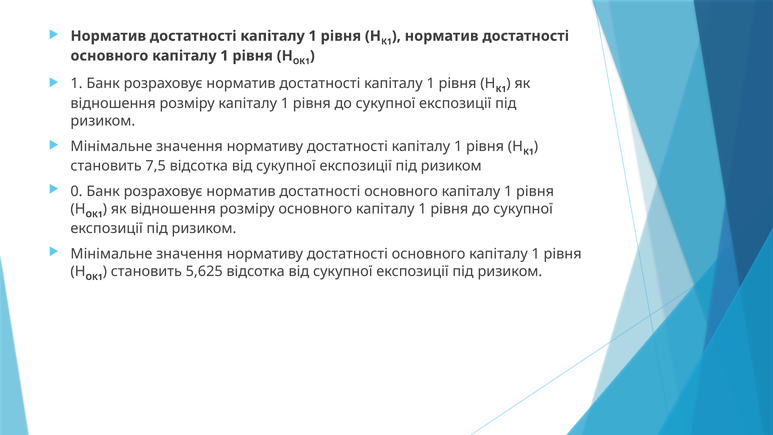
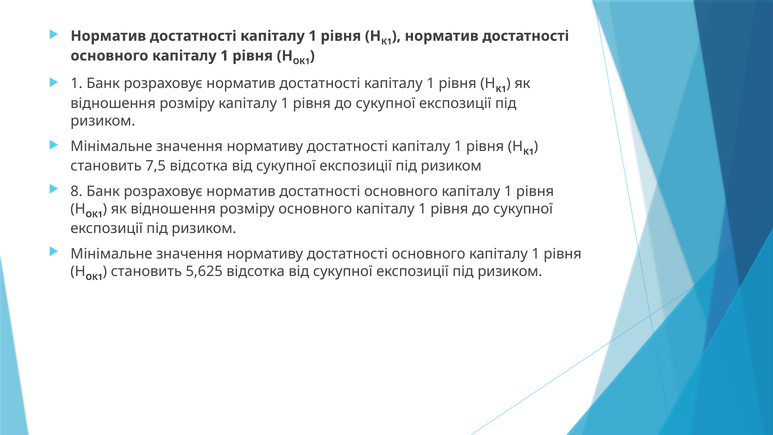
0: 0 -> 8
